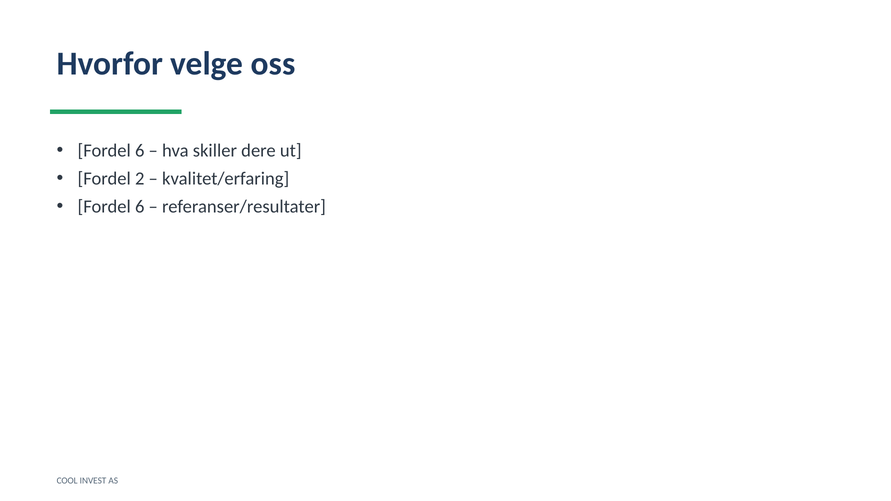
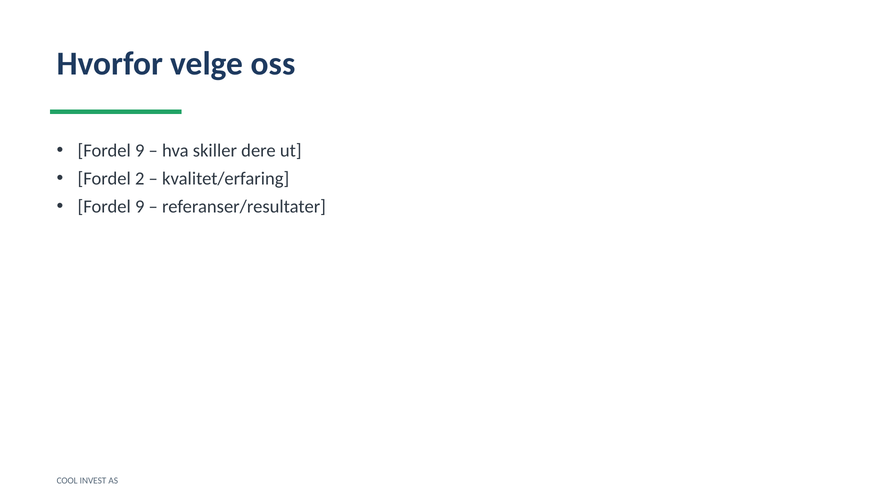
6 at (140, 151): 6 -> 9
6 at (140, 207): 6 -> 9
